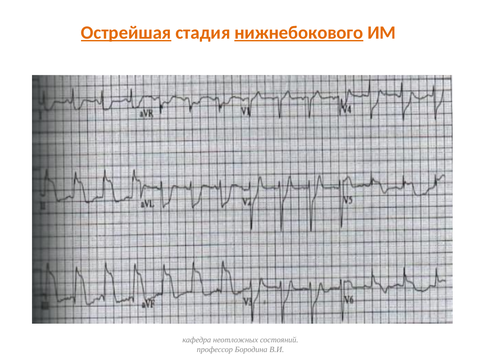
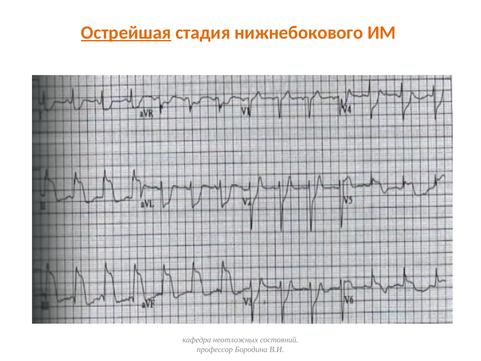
нижнебокового underline: present -> none
